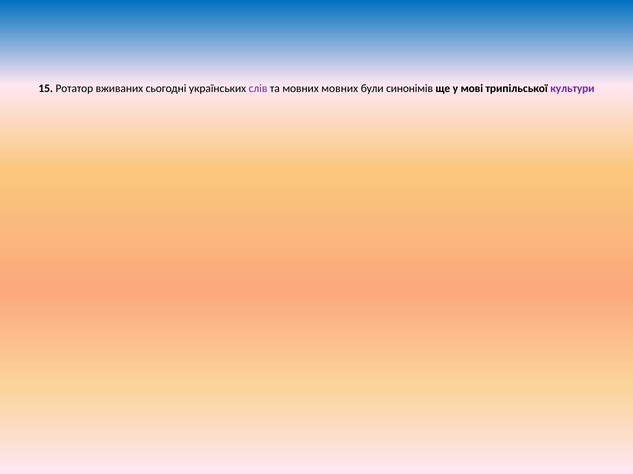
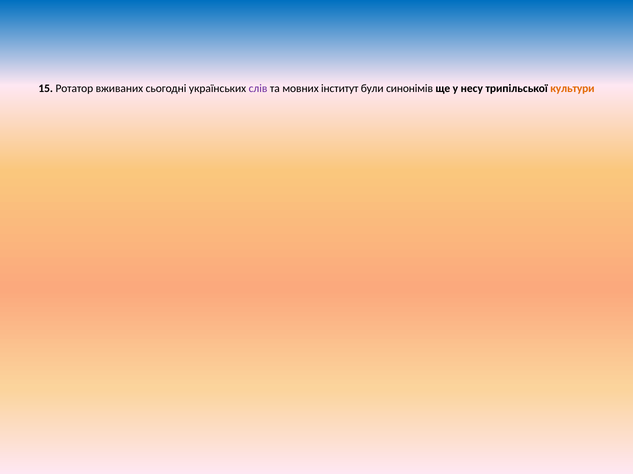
мовних мовних: мовних -> інститут
мові: мові -> несу
культури colour: purple -> orange
